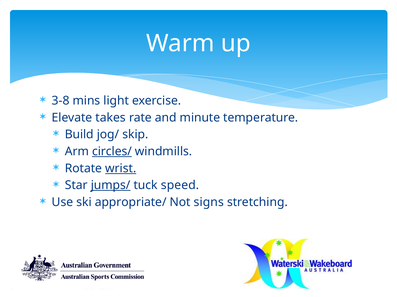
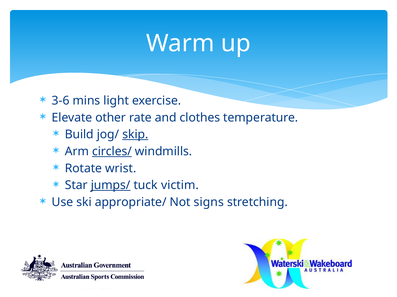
3-8: 3-8 -> 3-6
takes: takes -> other
minute: minute -> clothes
skip underline: none -> present
wrist underline: present -> none
speed: speed -> victim
